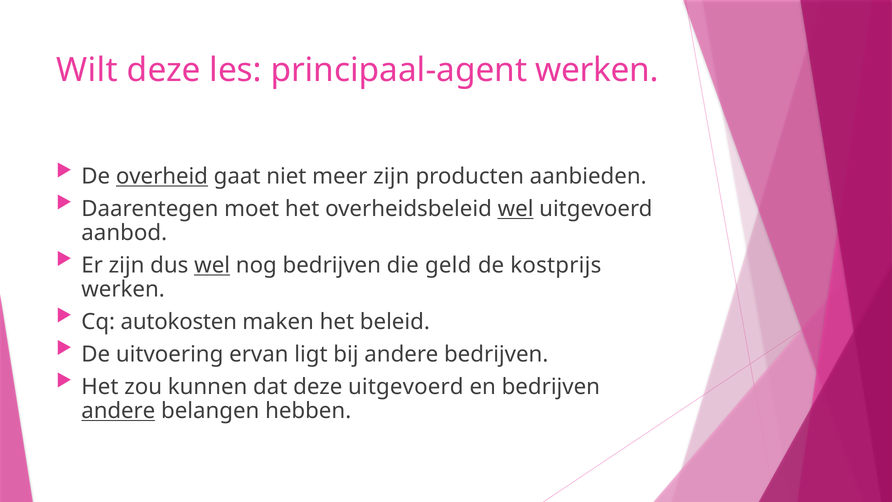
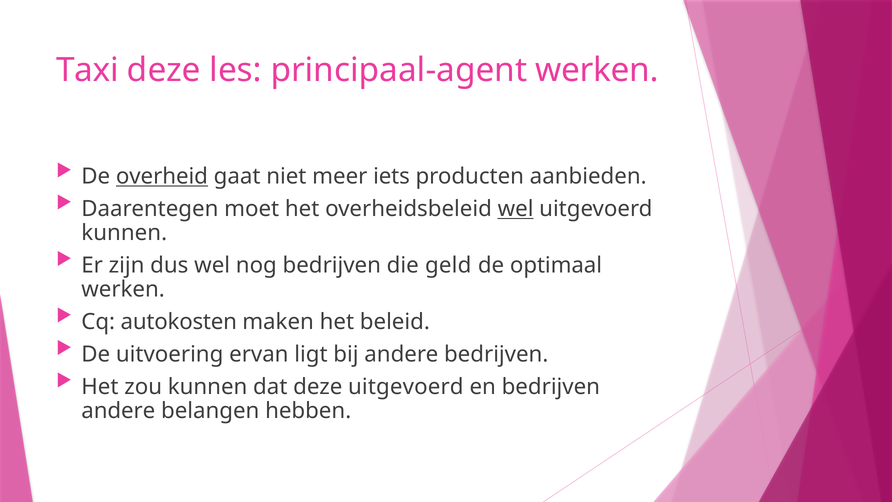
Wilt: Wilt -> Taxi
meer zijn: zijn -> iets
aanbod at (124, 233): aanbod -> kunnen
wel at (212, 265) underline: present -> none
kostprijs: kostprijs -> optimaal
andere at (118, 411) underline: present -> none
